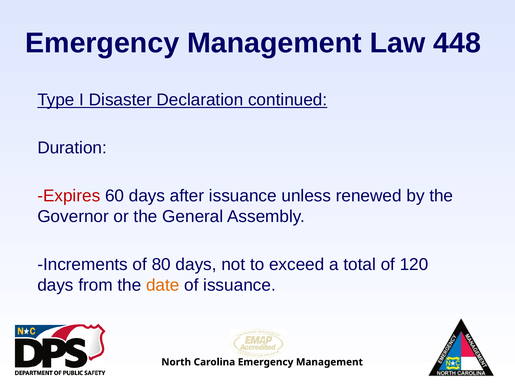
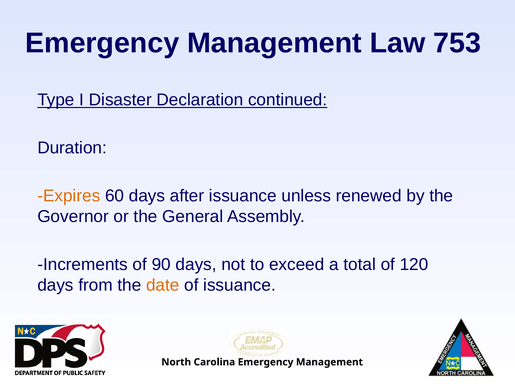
448: 448 -> 753
Expires colour: red -> orange
80: 80 -> 90
